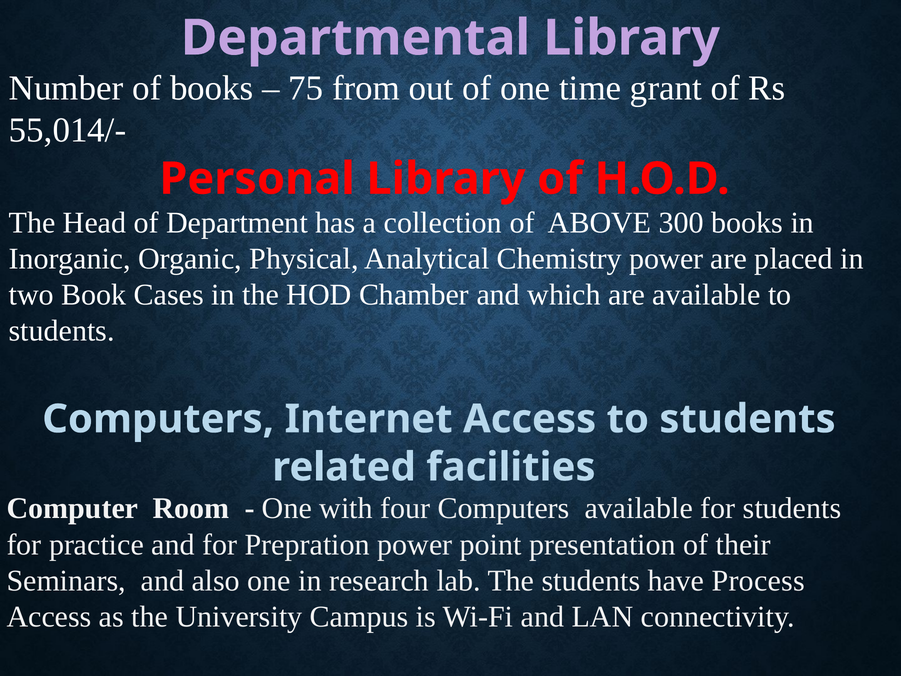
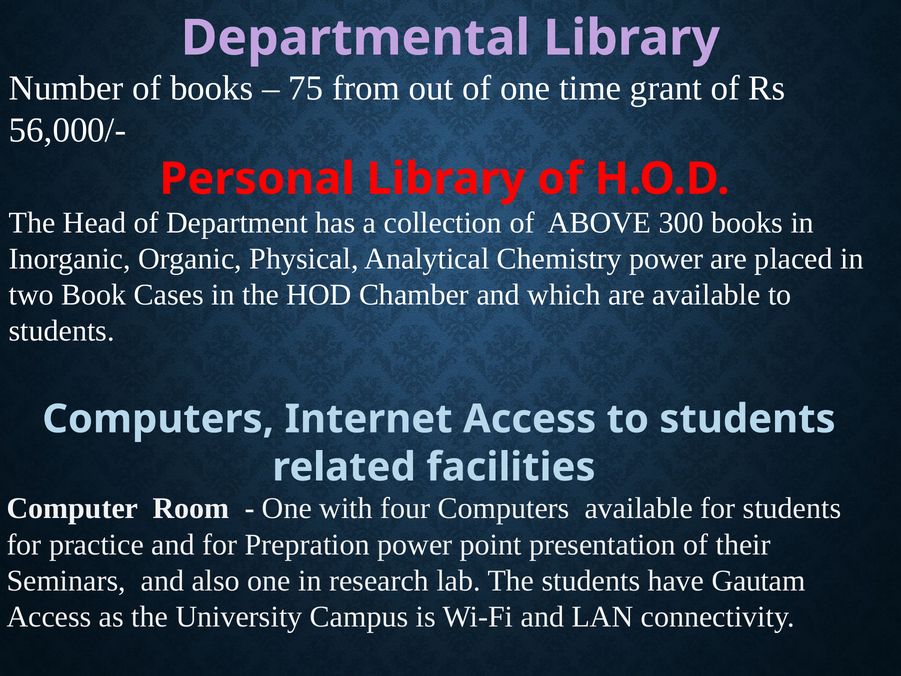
55,014/-: 55,014/- -> 56,000/-
Process: Process -> Gautam
